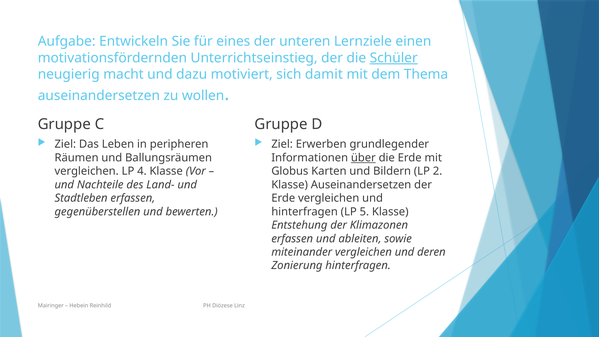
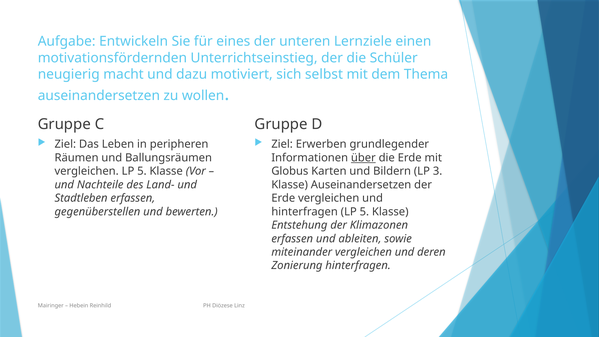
Schüler underline: present -> none
damit: damit -> selbst
vergleichen LP 4: 4 -> 5
2: 2 -> 3
